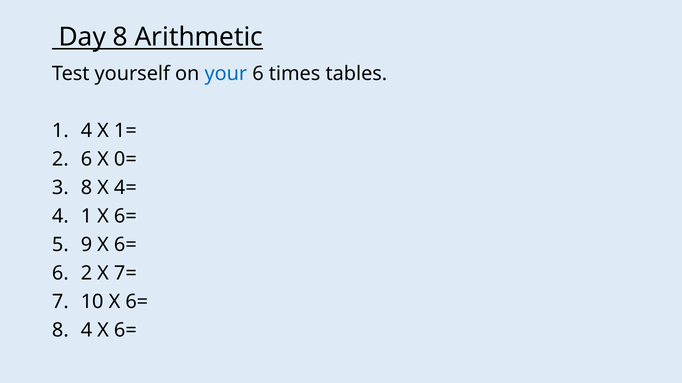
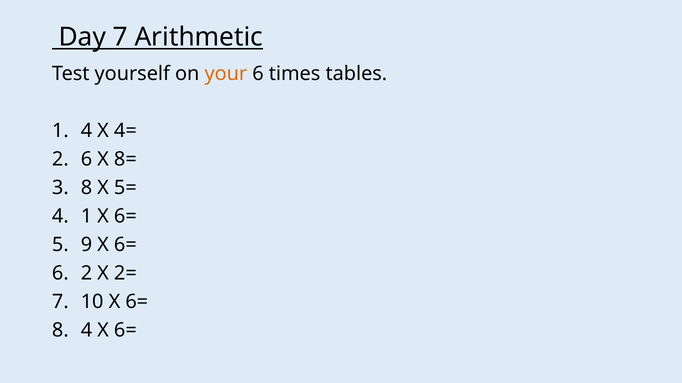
Day 8: 8 -> 7
your colour: blue -> orange
1=: 1= -> 4=
0=: 0= -> 8=
4=: 4= -> 5=
7=: 7= -> 2=
